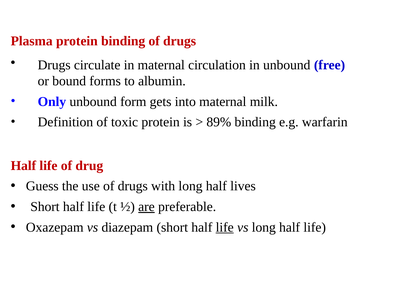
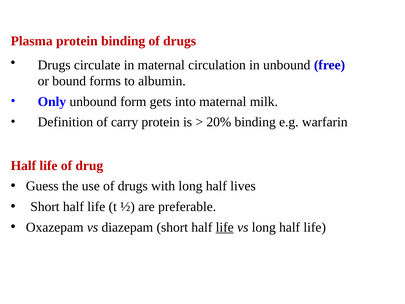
toxic: toxic -> carry
89%: 89% -> 20%
are underline: present -> none
